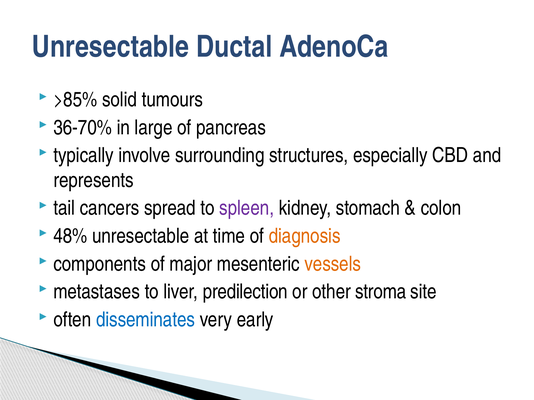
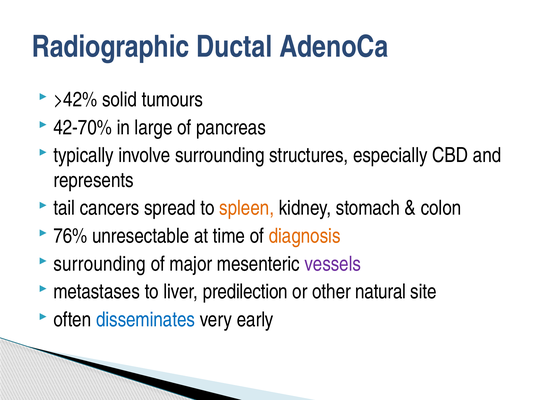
Unresectable at (111, 47): Unresectable -> Radiographic
>85%: >85% -> >42%
36-70%: 36-70% -> 42-70%
spleen colour: purple -> orange
48%: 48% -> 76%
components at (100, 264): components -> surrounding
vessels colour: orange -> purple
stroma: stroma -> natural
